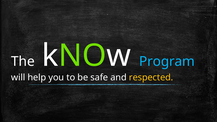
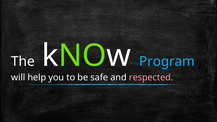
respected colour: yellow -> pink
